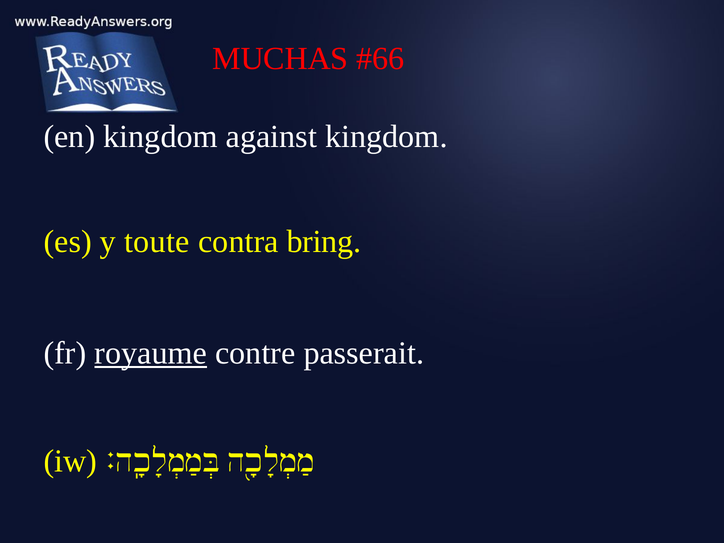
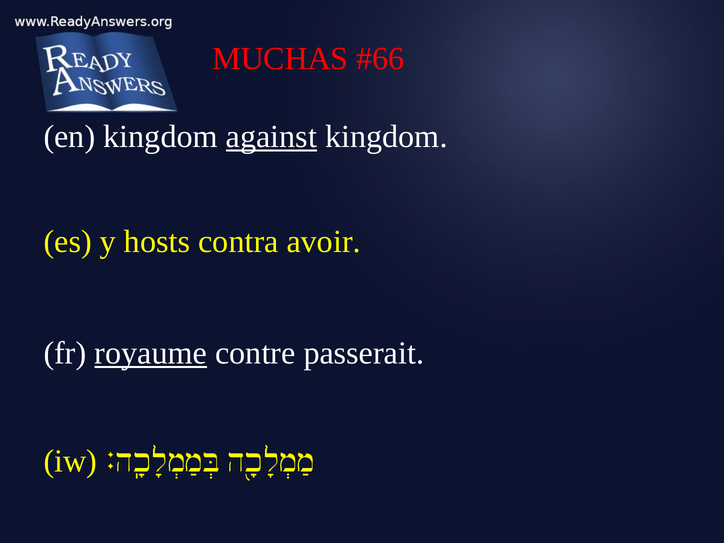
against underline: none -> present
toute: toute -> hosts
bring: bring -> avoir
